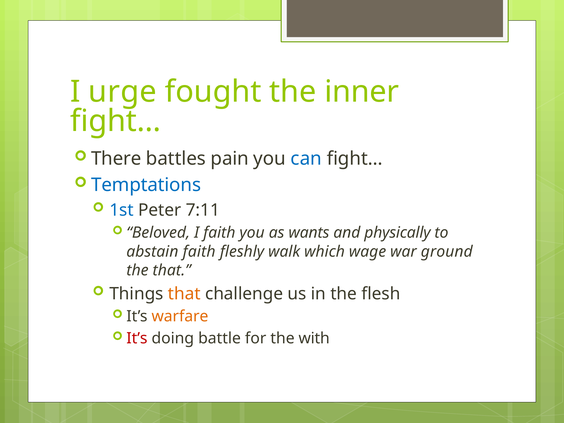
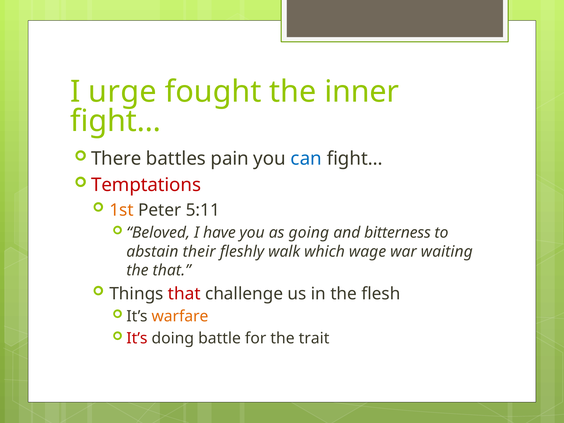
Temptations colour: blue -> red
1st colour: blue -> orange
7:11: 7:11 -> 5:11
I faith: faith -> have
wants: wants -> going
physically: physically -> bitterness
abstain faith: faith -> their
ground: ground -> waiting
that at (184, 294) colour: orange -> red
with: with -> trait
